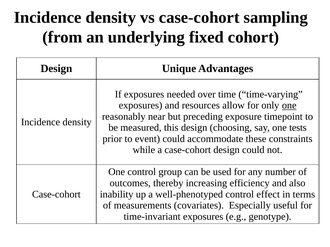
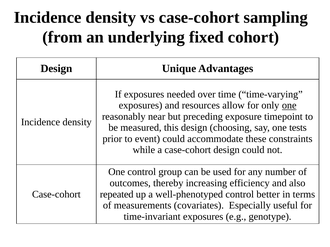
inability: inability -> repeated
effect: effect -> better
